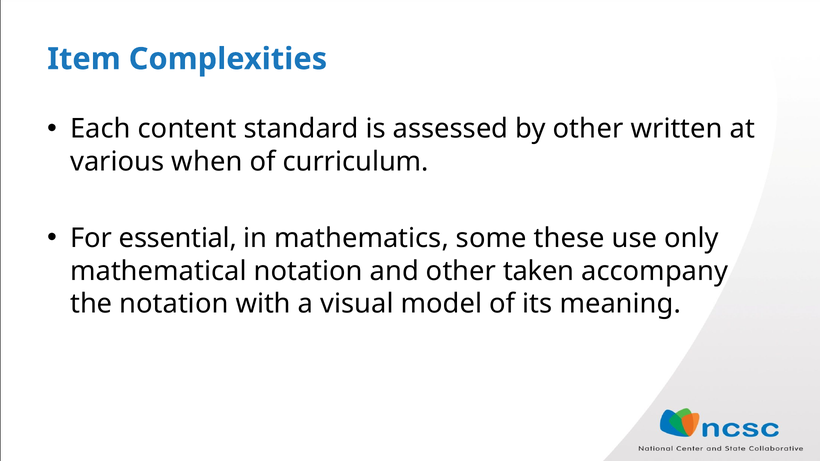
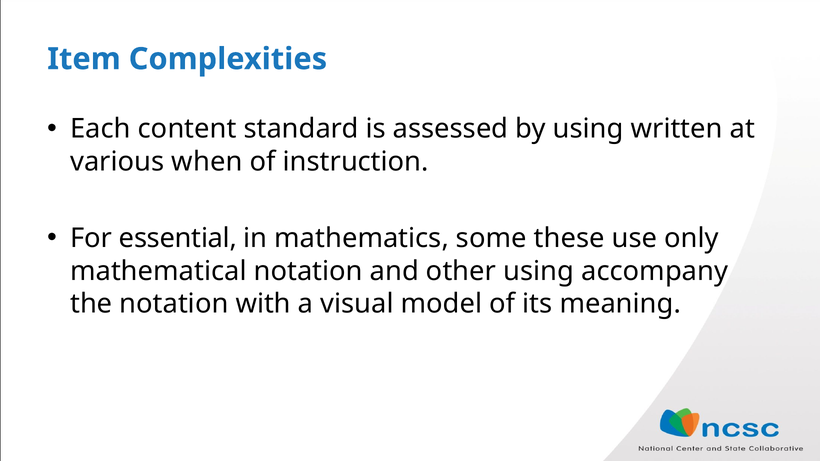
by other: other -> using
curriculum: curriculum -> instruction
other taken: taken -> using
